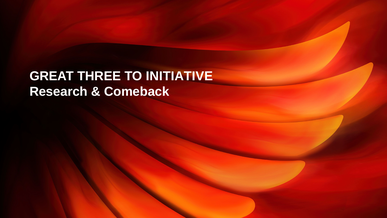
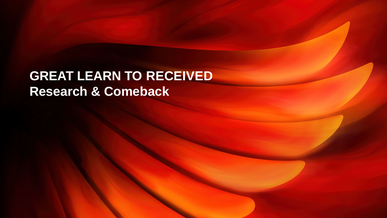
THREE: THREE -> LEARN
INITIATIVE: INITIATIVE -> RECEIVED
